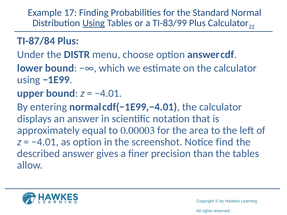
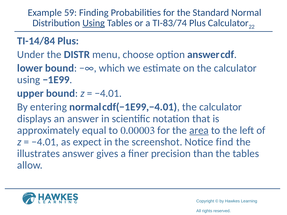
17: 17 -> 59
TI-83/99: TI-83/99 -> TI-83/74
TI-87/84: TI-87/84 -> TI-14/84
area underline: none -> present
as option: option -> expect
described: described -> illustrates
